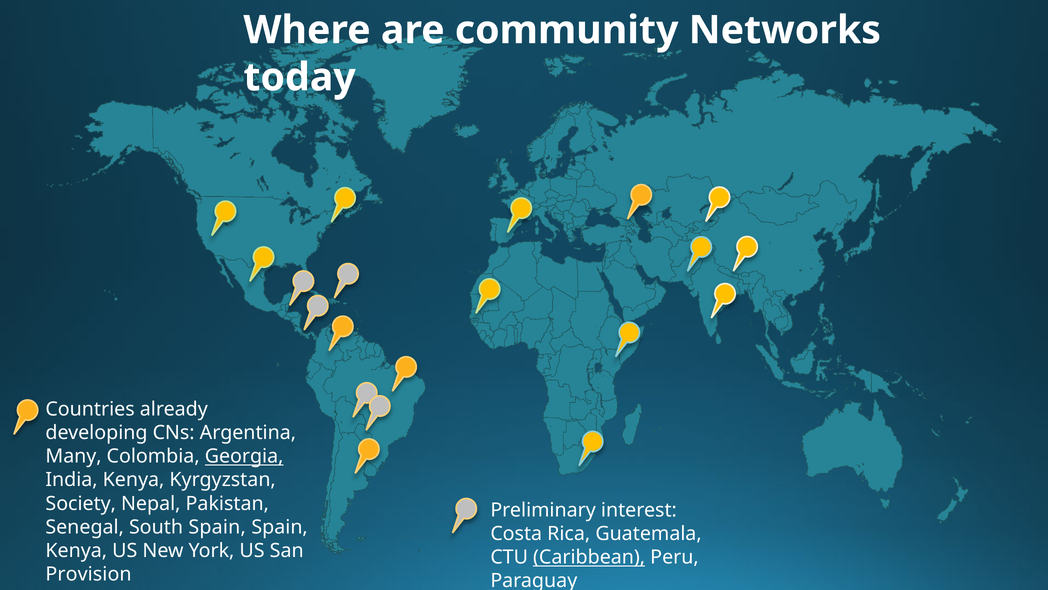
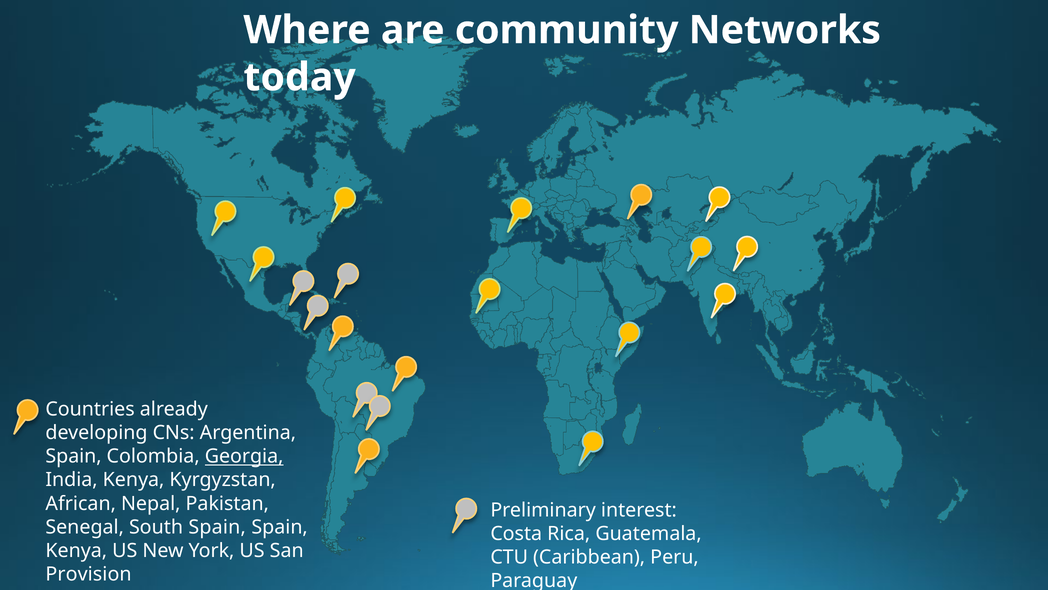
Many at (74, 456): Many -> Spain
Society: Society -> African
Caribbean underline: present -> none
